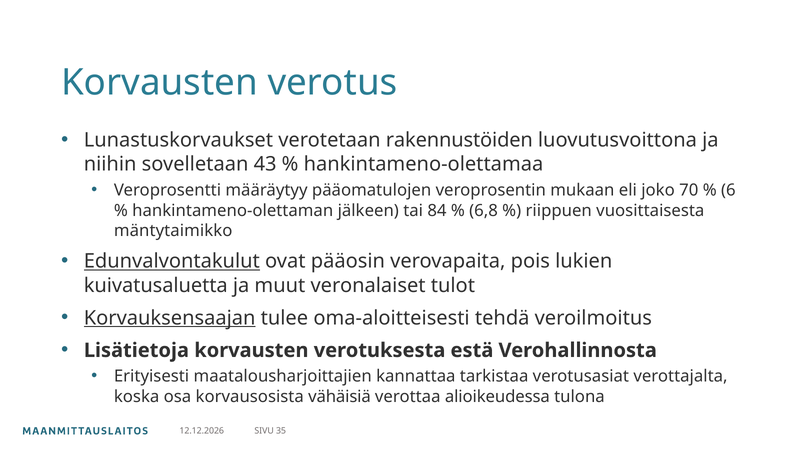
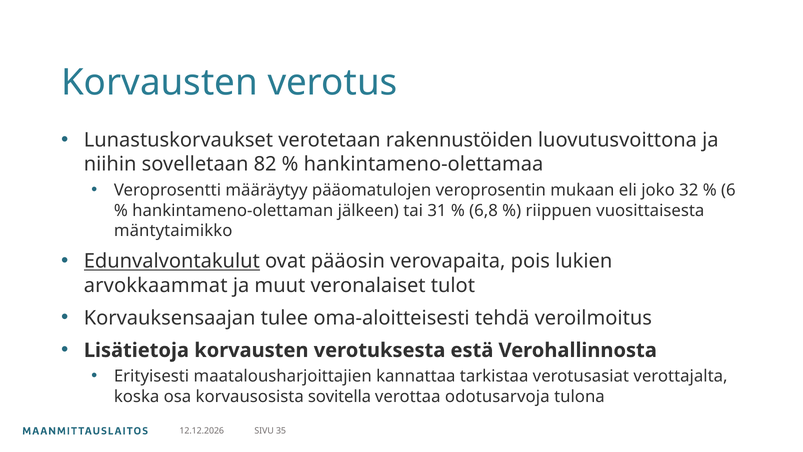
43: 43 -> 82
70: 70 -> 32
84: 84 -> 31
kuivatusaluetta: kuivatusaluetta -> arvokkaammat
Korvauksensaajan underline: present -> none
vähäisiä: vähäisiä -> sovitella
alioikeudessa: alioikeudessa -> odotusarvoja
